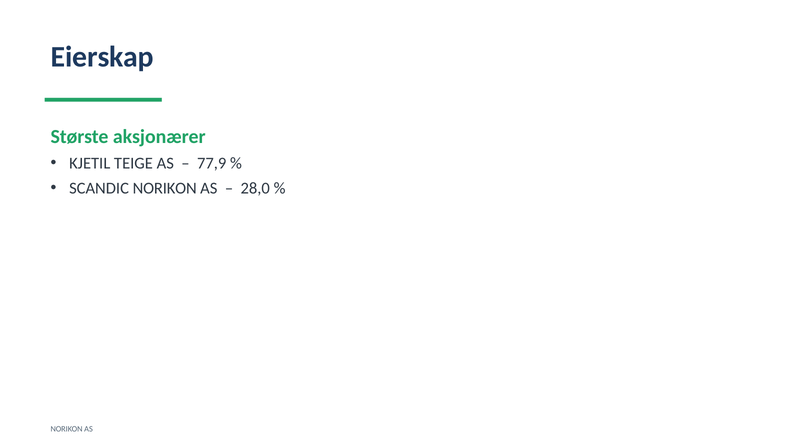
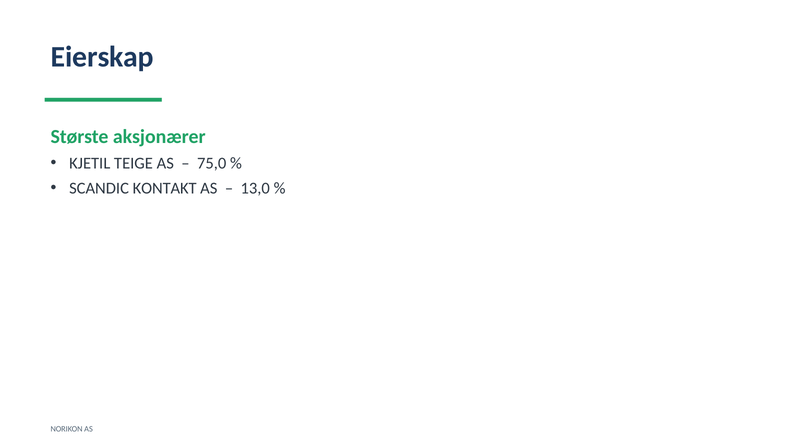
77,9: 77,9 -> 75,0
SCANDIC NORIKON: NORIKON -> KONTAKT
28,0: 28,0 -> 13,0
